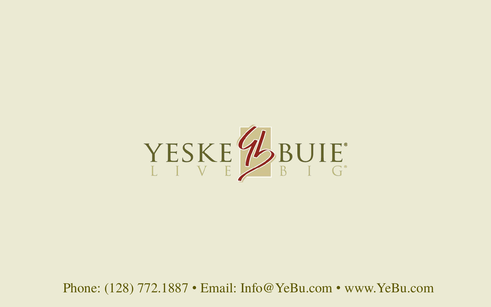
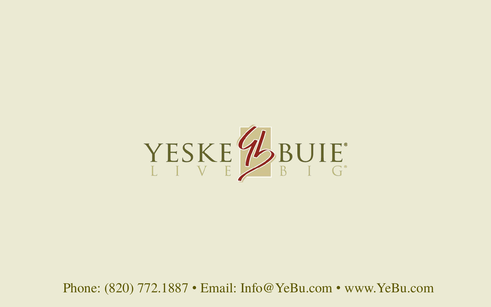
128: 128 -> 820
